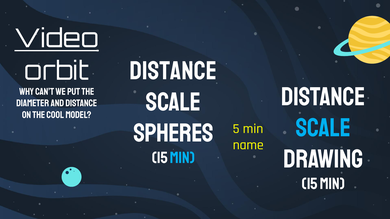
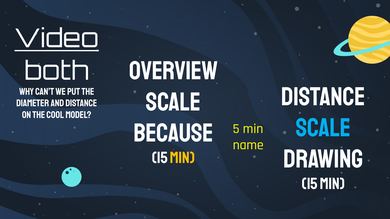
orbit: orbit -> both
Distance at (173, 71): Distance -> Overview
spheres: spheres -> because
min at (182, 158) colour: light blue -> yellow
